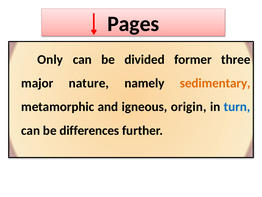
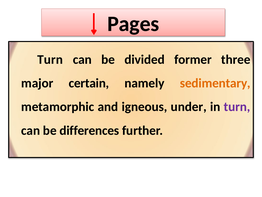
Only at (50, 59): Only -> Turn
nature: nature -> certain
origin: origin -> under
turn at (237, 107) colour: blue -> purple
